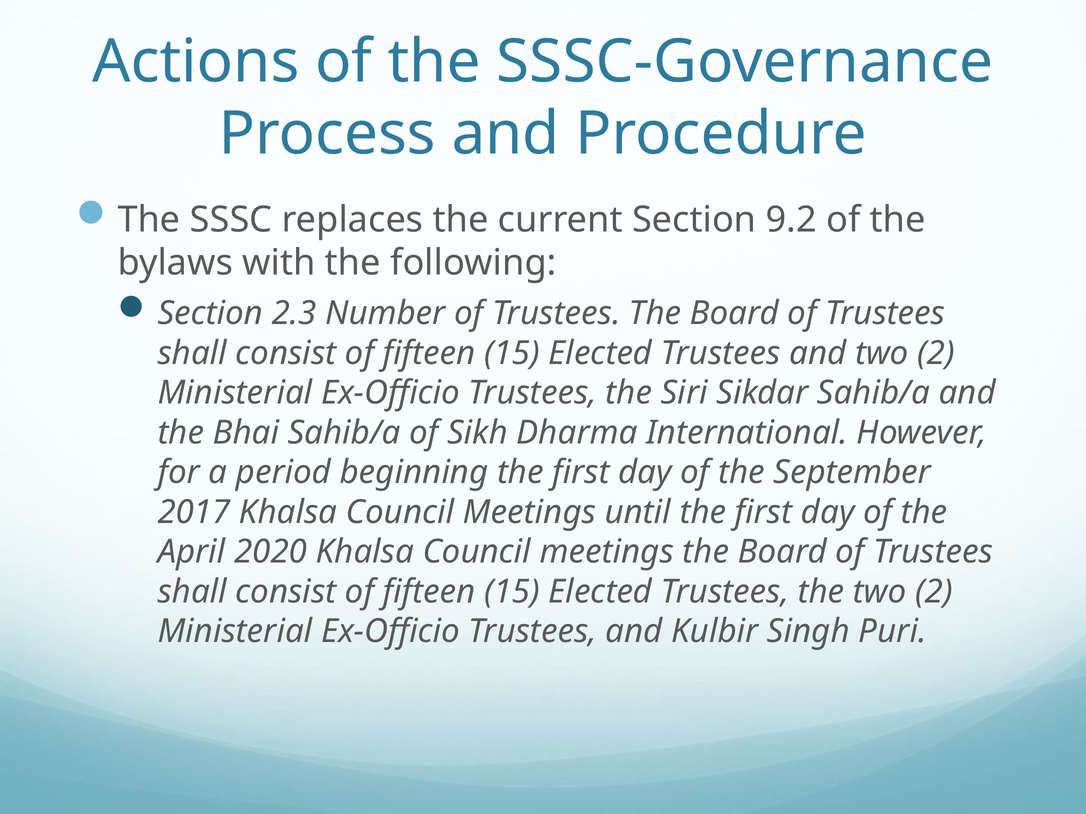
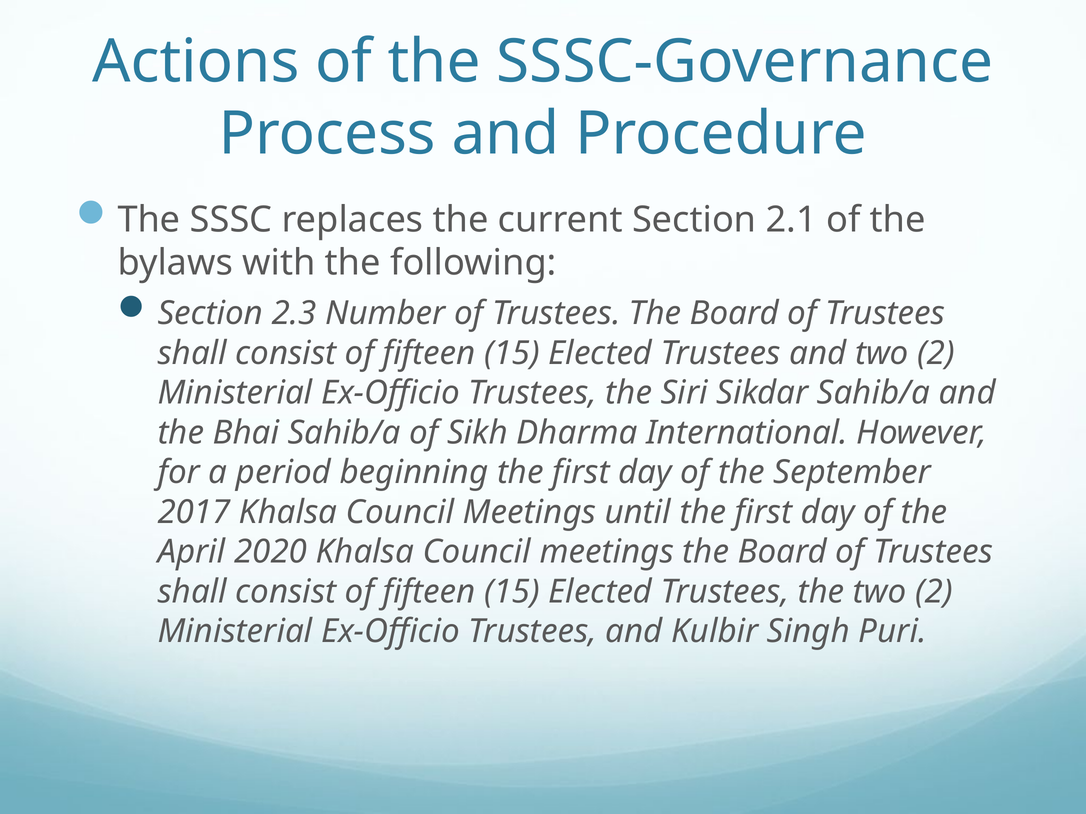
9.2: 9.2 -> 2.1
